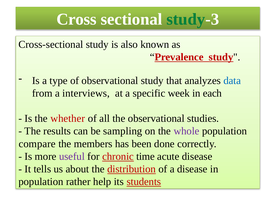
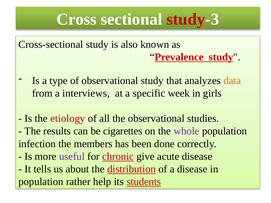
study at (186, 19) colour: green -> red
data colour: blue -> orange
each: each -> girls
whether: whether -> etiology
sampling: sampling -> cigarettes
compare: compare -> infection
time: time -> give
